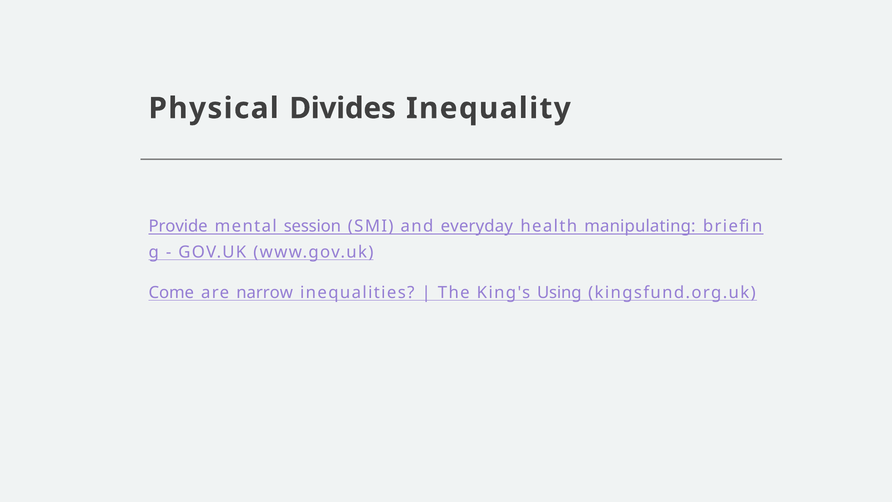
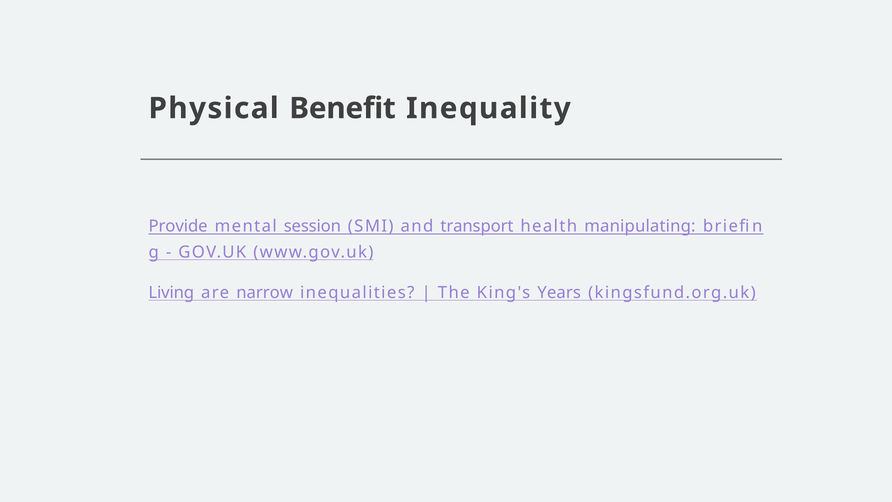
Divides: Divides -> Benefit
everyday: everyday -> transport
Come: Come -> Living
Using: Using -> Years
